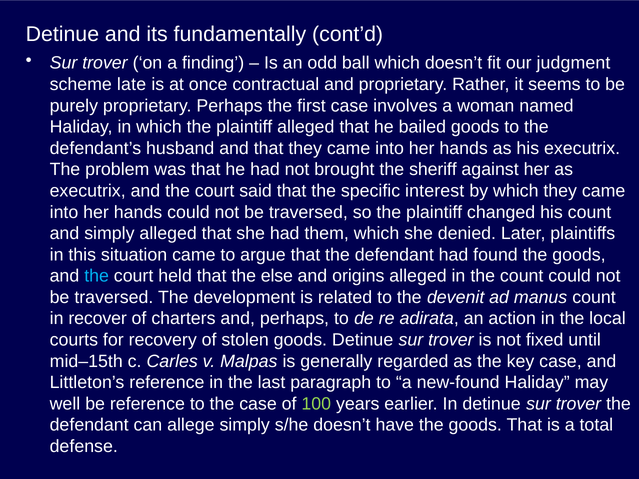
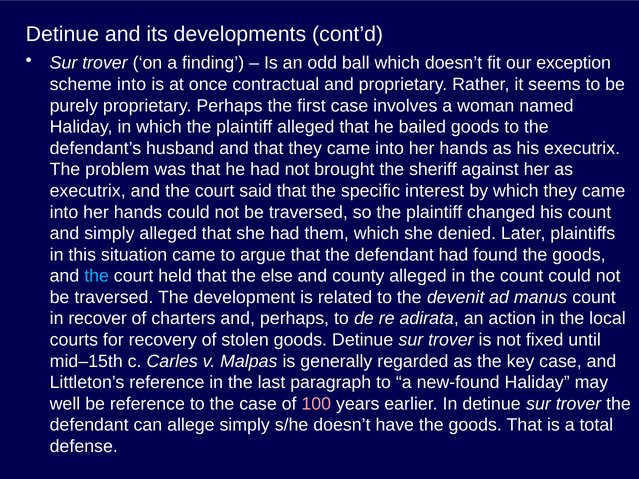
fundamentally: fundamentally -> developments
judgment: judgment -> exception
scheme late: late -> into
origins: origins -> county
100 colour: light green -> pink
